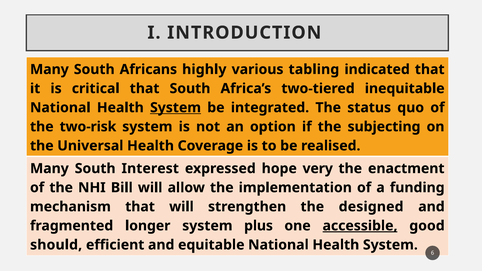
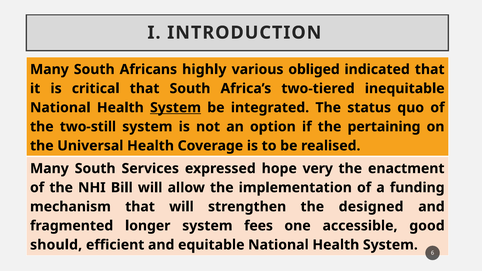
tabling: tabling -> obliged
two-risk: two-risk -> two-still
subjecting: subjecting -> pertaining
Interest: Interest -> Services
plus: plus -> fees
accessible underline: present -> none
